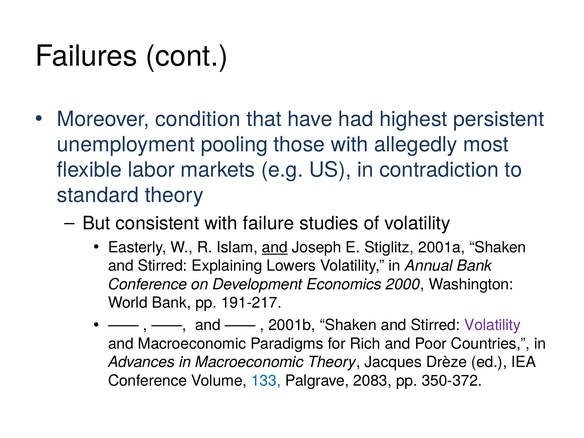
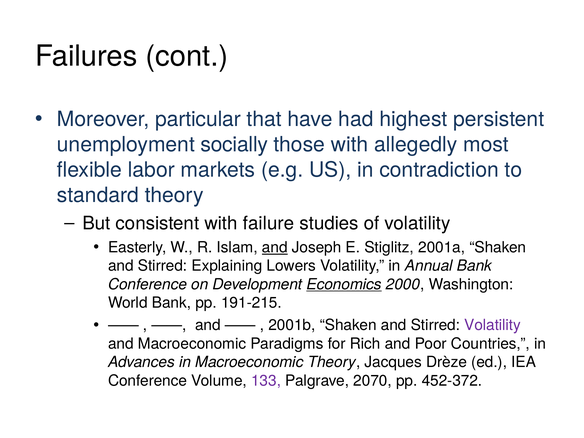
condition: condition -> particular
pooling: pooling -> socially
Economics underline: none -> present
191-217: 191-217 -> 191-215
133 colour: blue -> purple
2083: 2083 -> 2070
350-372: 350-372 -> 452-372
